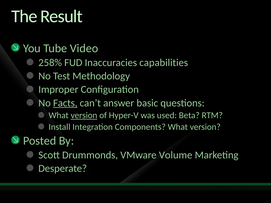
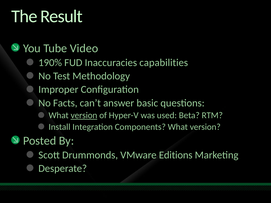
258%: 258% -> 190%
Facts underline: present -> none
Volume: Volume -> Editions
